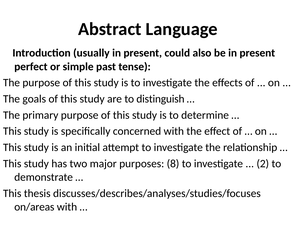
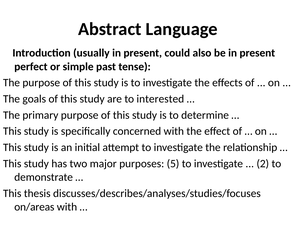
distinguish: distinguish -> interested
8: 8 -> 5
